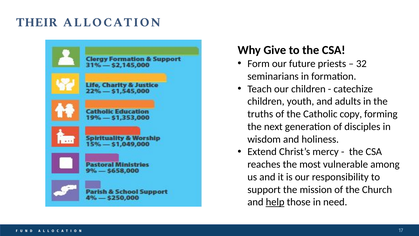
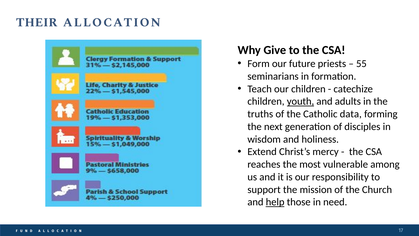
32: 32 -> 55
youth underline: none -> present
copy: copy -> data
